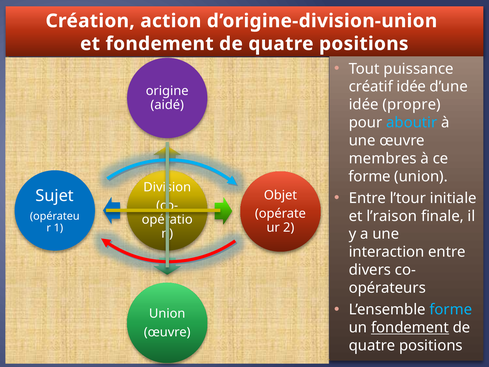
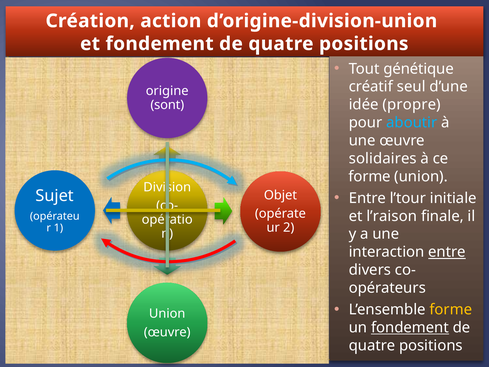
puissance: puissance -> génétique
créatif idée: idée -> seul
aidé: aidé -> sont
membres: membres -> solidaires
entre at (447, 252) underline: none -> present
forme at (451, 309) colour: light blue -> yellow
